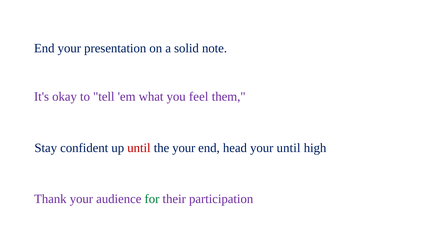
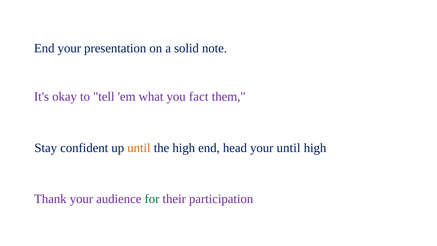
feel: feel -> fact
until at (139, 148) colour: red -> orange
the your: your -> high
